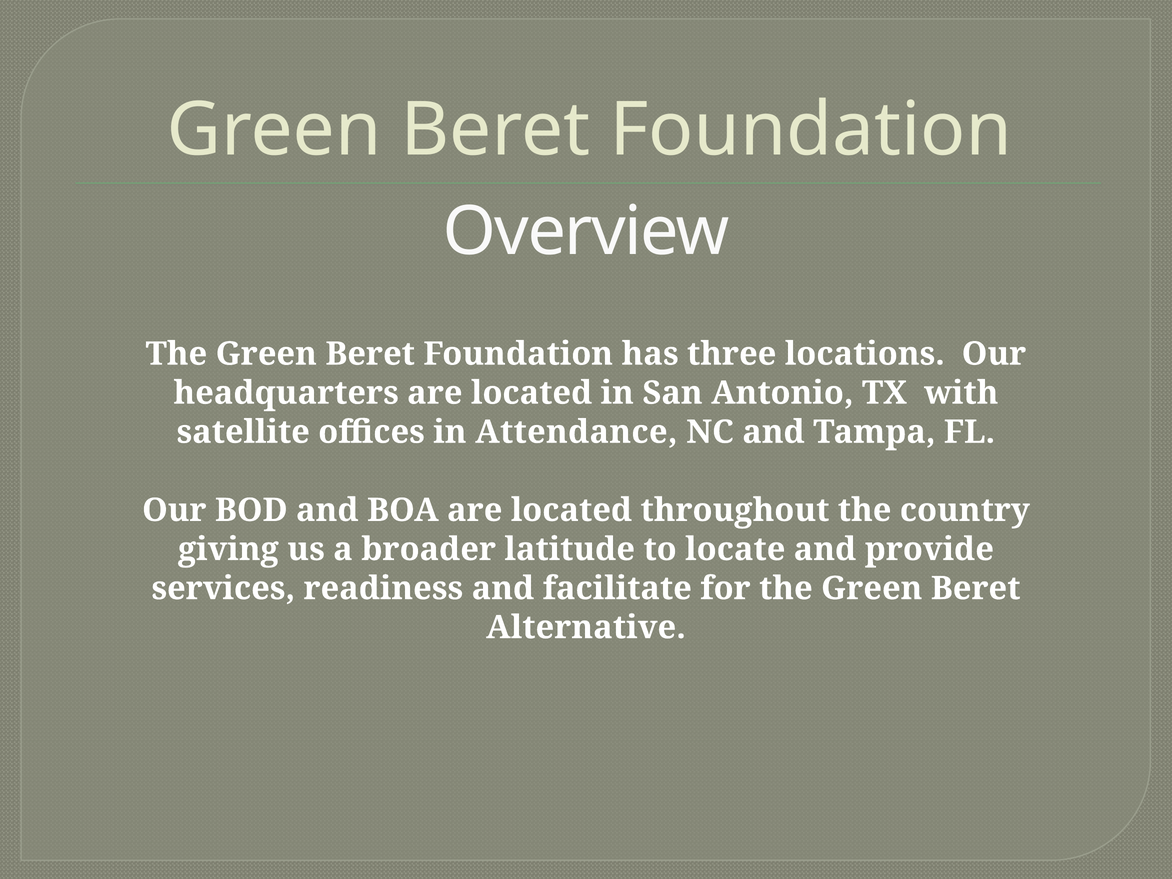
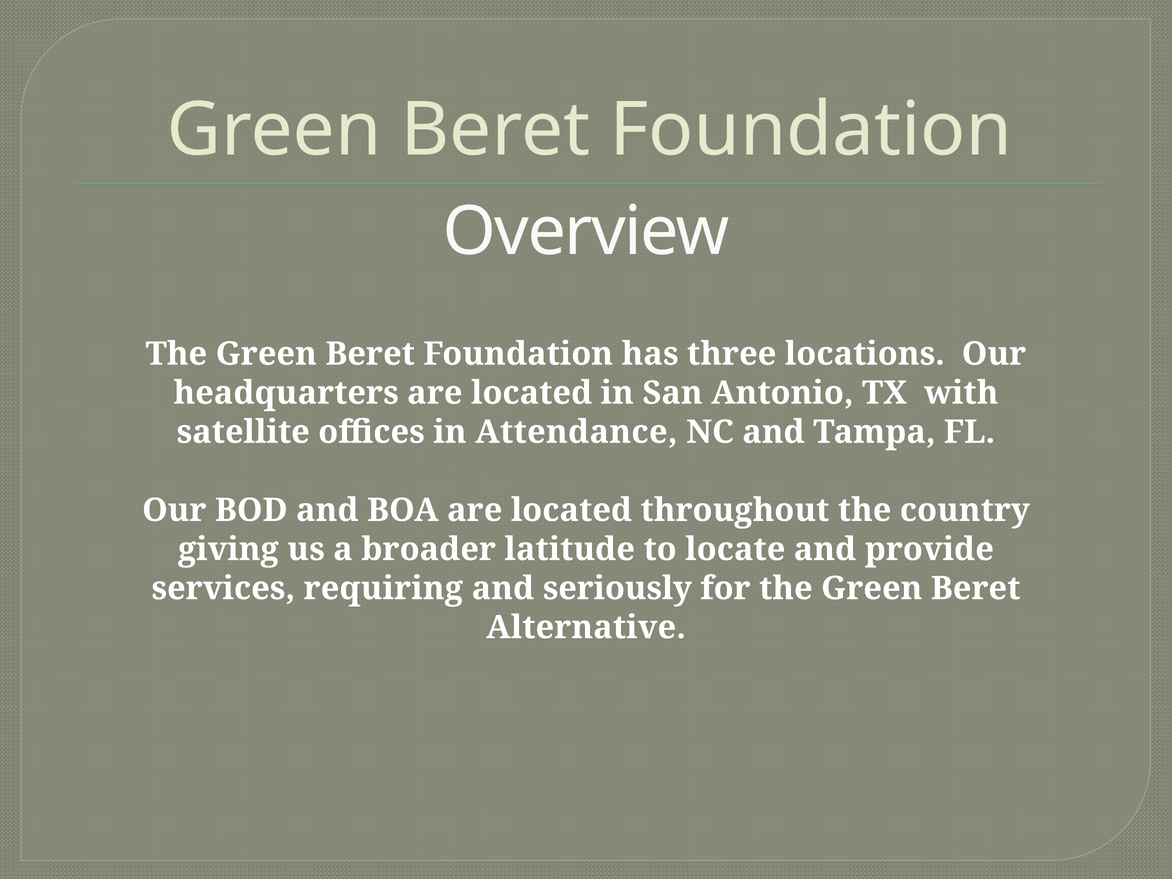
readiness: readiness -> requiring
facilitate: facilitate -> seriously
